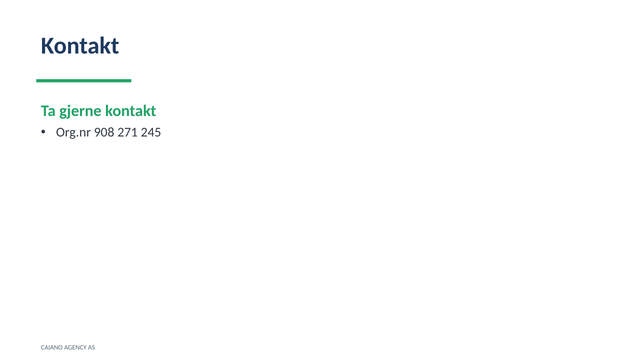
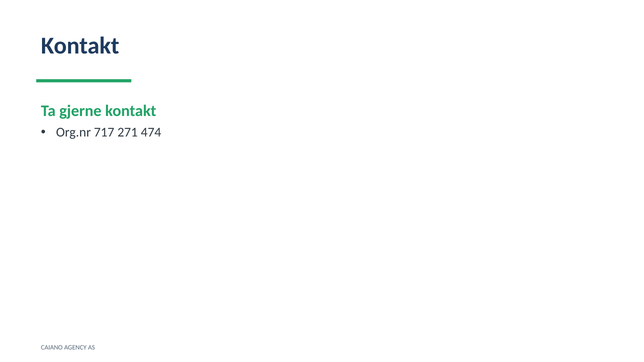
908: 908 -> 717
245: 245 -> 474
